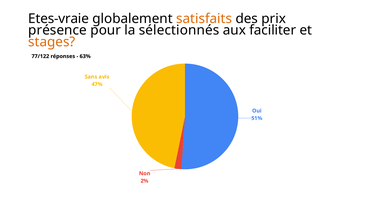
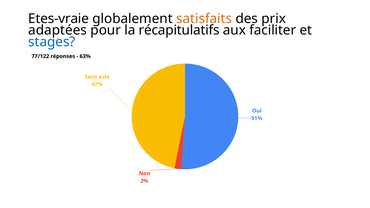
présence: présence -> adaptées
sélectionnés: sélectionnés -> récapitulatifs
stages colour: orange -> blue
